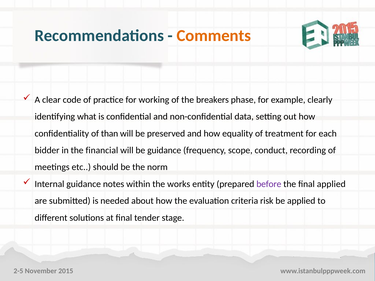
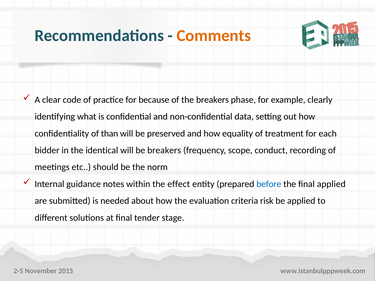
working: working -> because
financial: financial -> identical
be guidance: guidance -> breakers
works: works -> effect
before colour: purple -> blue
